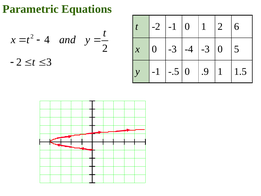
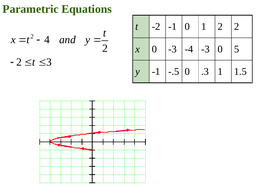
1 2 6: 6 -> 2
.9: .9 -> .3
